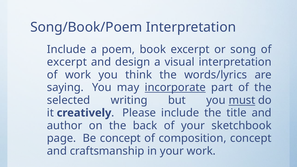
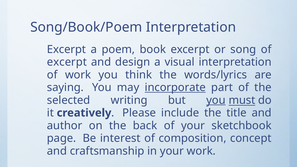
Include at (66, 49): Include -> Excerpt
you at (216, 100) underline: none -> present
Be concept: concept -> interest
